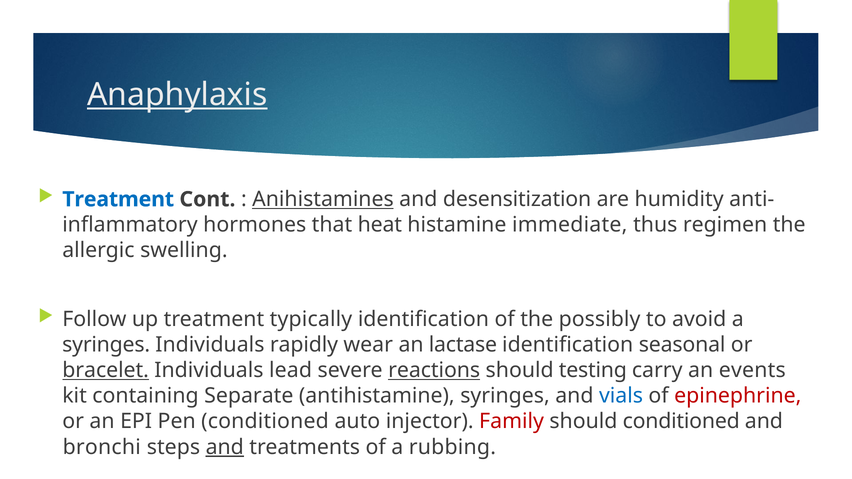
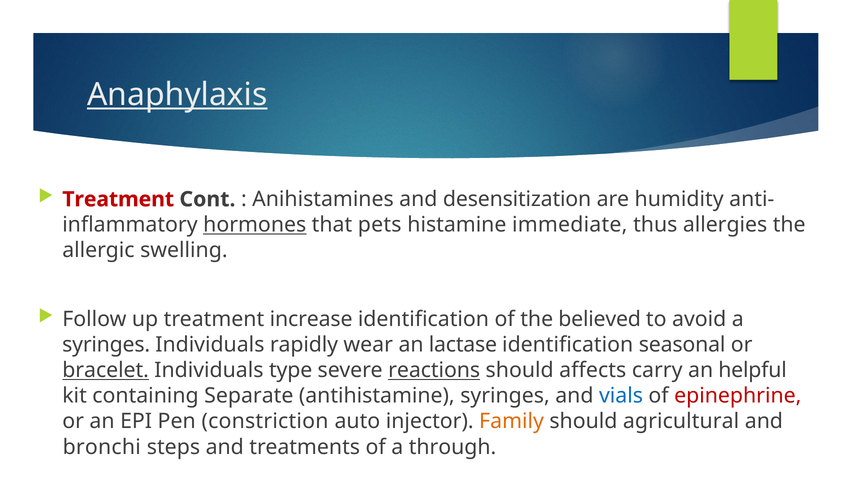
Treatment at (118, 199) colour: blue -> red
Anihistamines underline: present -> none
hormones underline: none -> present
heat: heat -> pets
regimen: regimen -> allergies
typically: typically -> increase
possibly: possibly -> believed
lead: lead -> type
testing: testing -> affects
events: events -> helpful
Pen conditioned: conditioned -> constriction
Family colour: red -> orange
should conditioned: conditioned -> agricultural
and at (225, 447) underline: present -> none
rubbing: rubbing -> through
